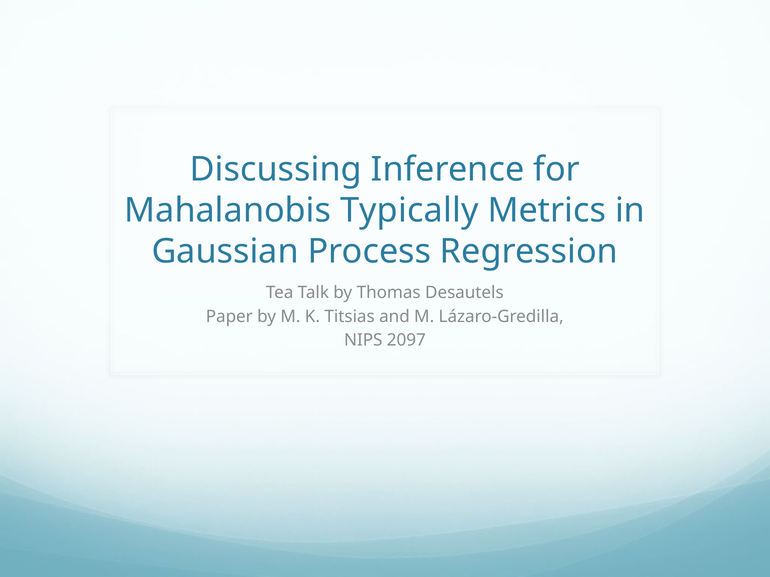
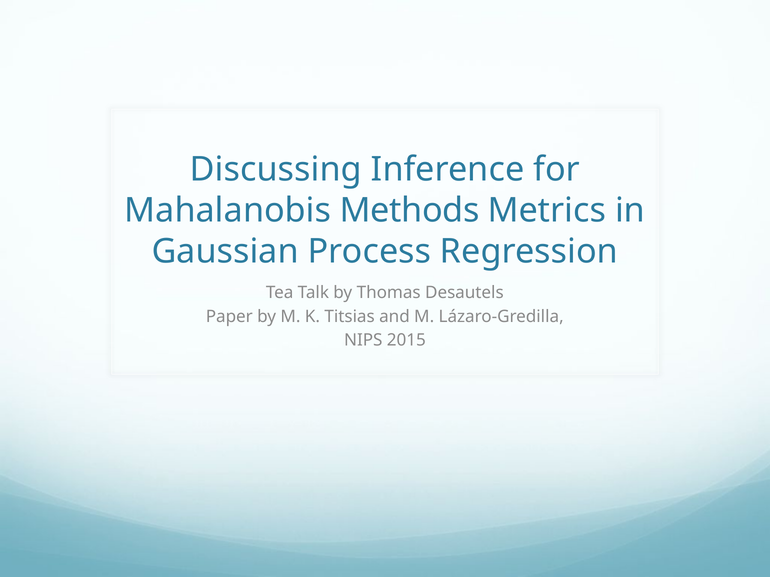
Typically: Typically -> Methods
2097: 2097 -> 2015
